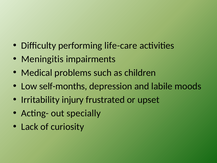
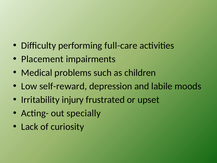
life-care: life-care -> full-care
Meningitis: Meningitis -> Placement
self-months: self-months -> self-reward
